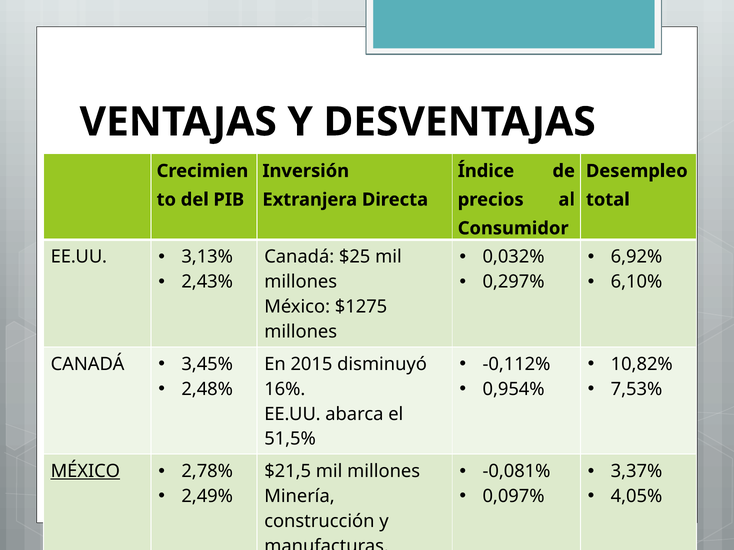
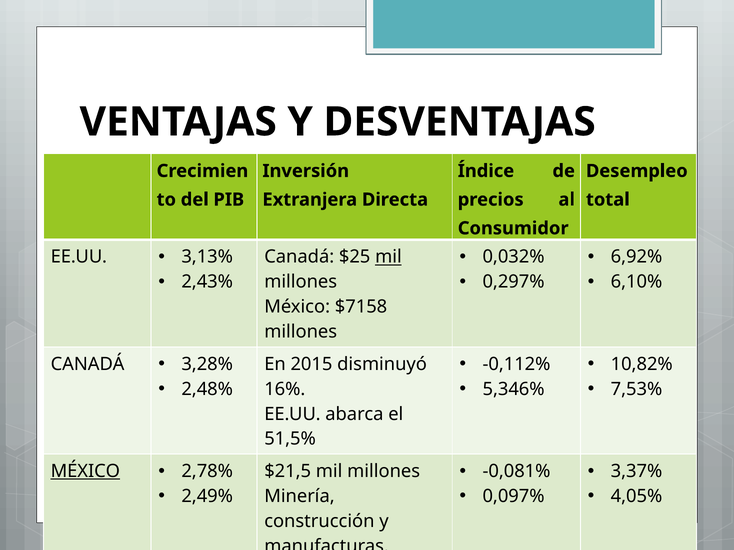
mil at (388, 257) underline: none -> present
$1275: $1275 -> $7158
3,45%: 3,45% -> 3,28%
0,954%: 0,954% -> 5,346%
